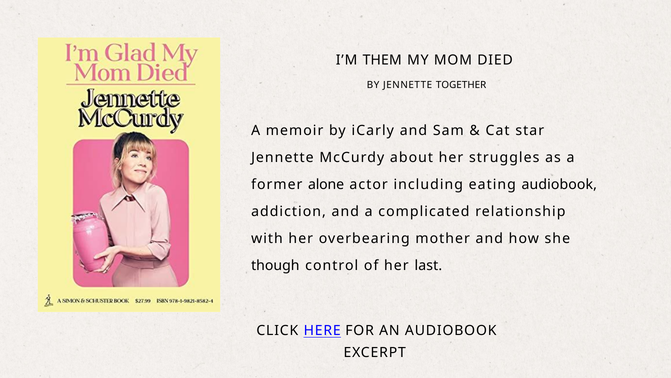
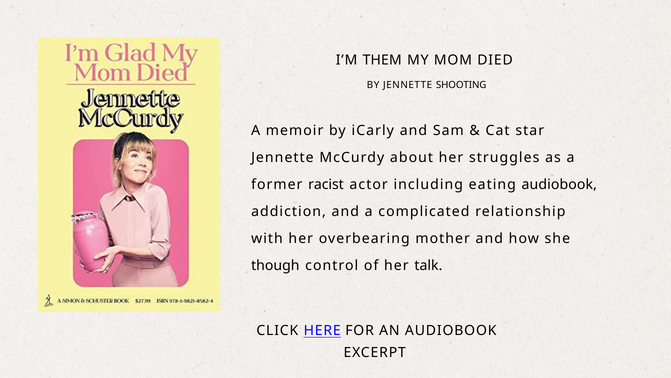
TOGETHER: TOGETHER -> SHOOTING
alone: alone -> racist
last: last -> talk
